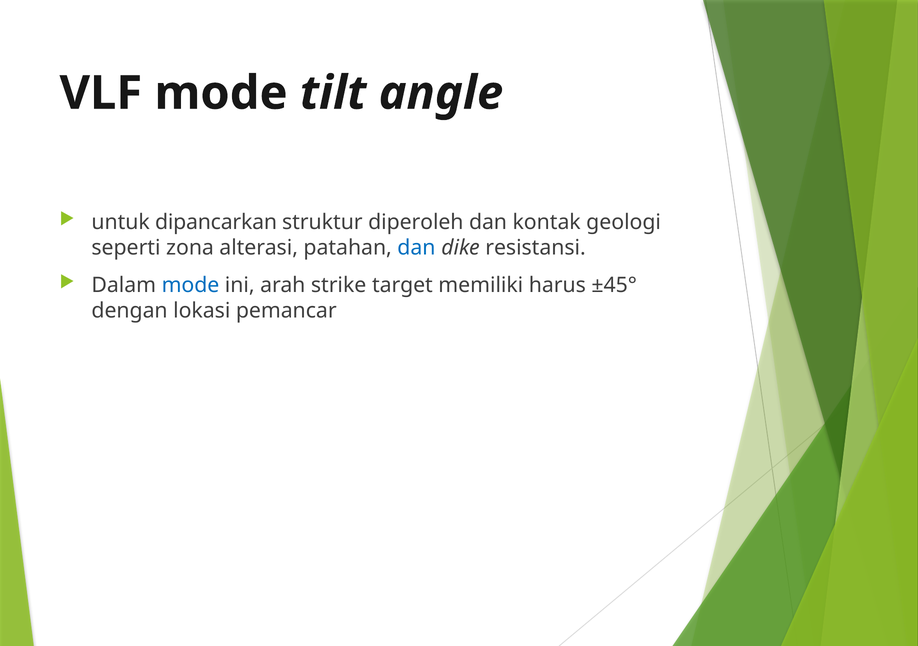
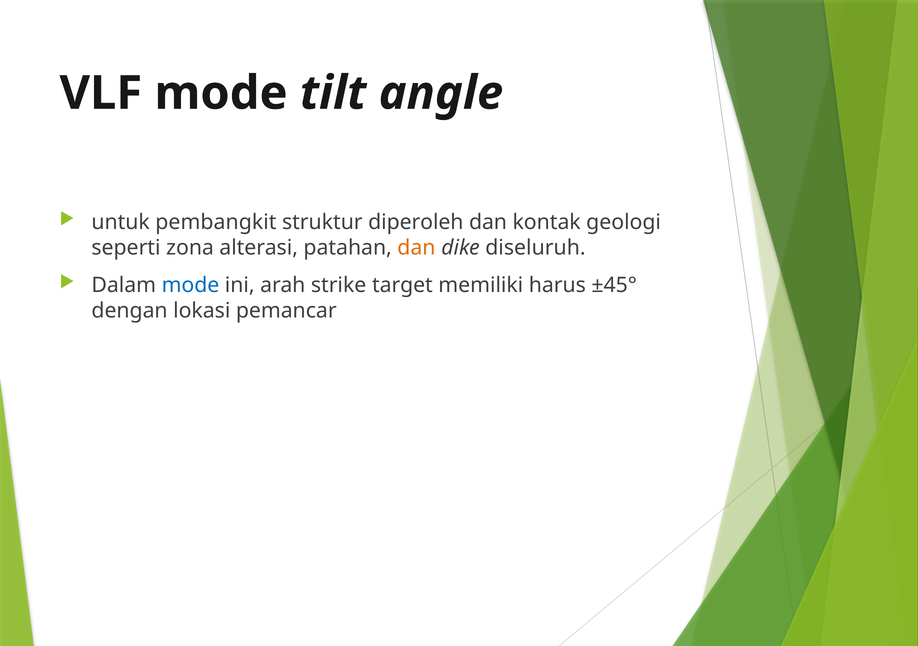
dipancarkan: dipancarkan -> pembangkit
dan at (416, 247) colour: blue -> orange
resistansi: resistansi -> diseluruh
